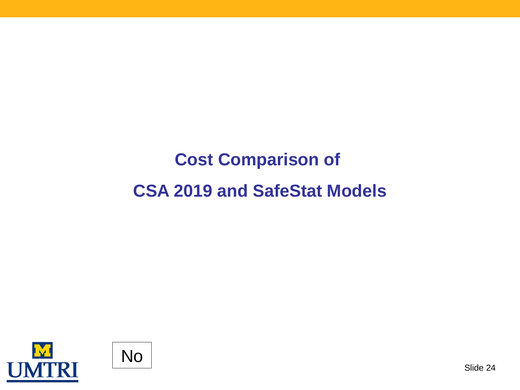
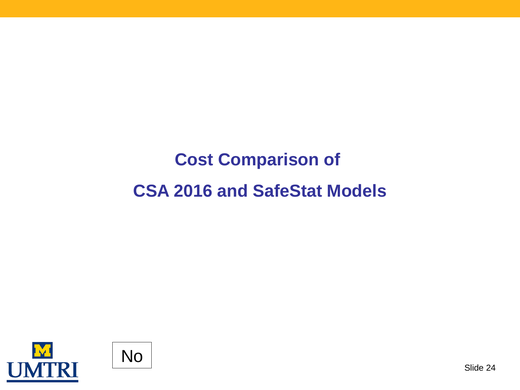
2019: 2019 -> 2016
